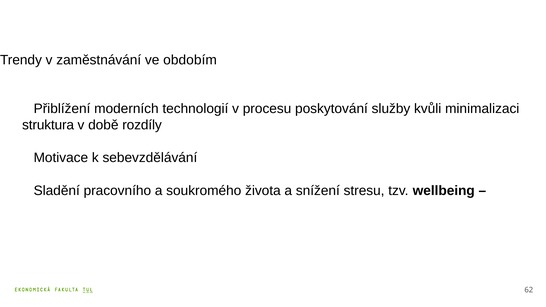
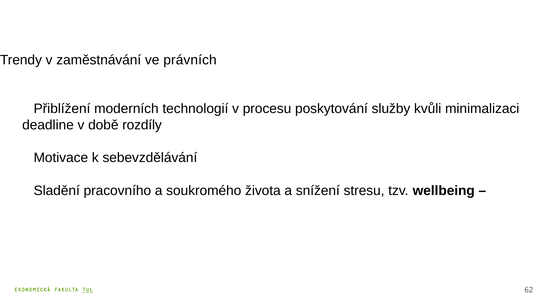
obdobím: obdobím -> právních
struktura: struktura -> deadline
